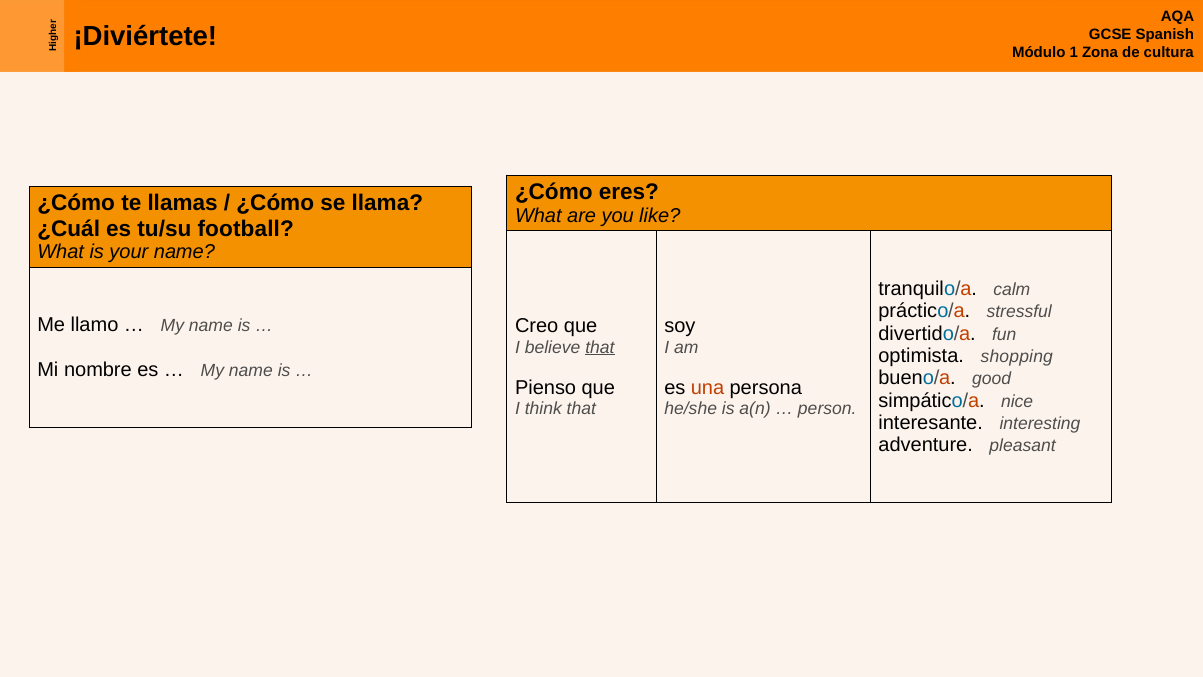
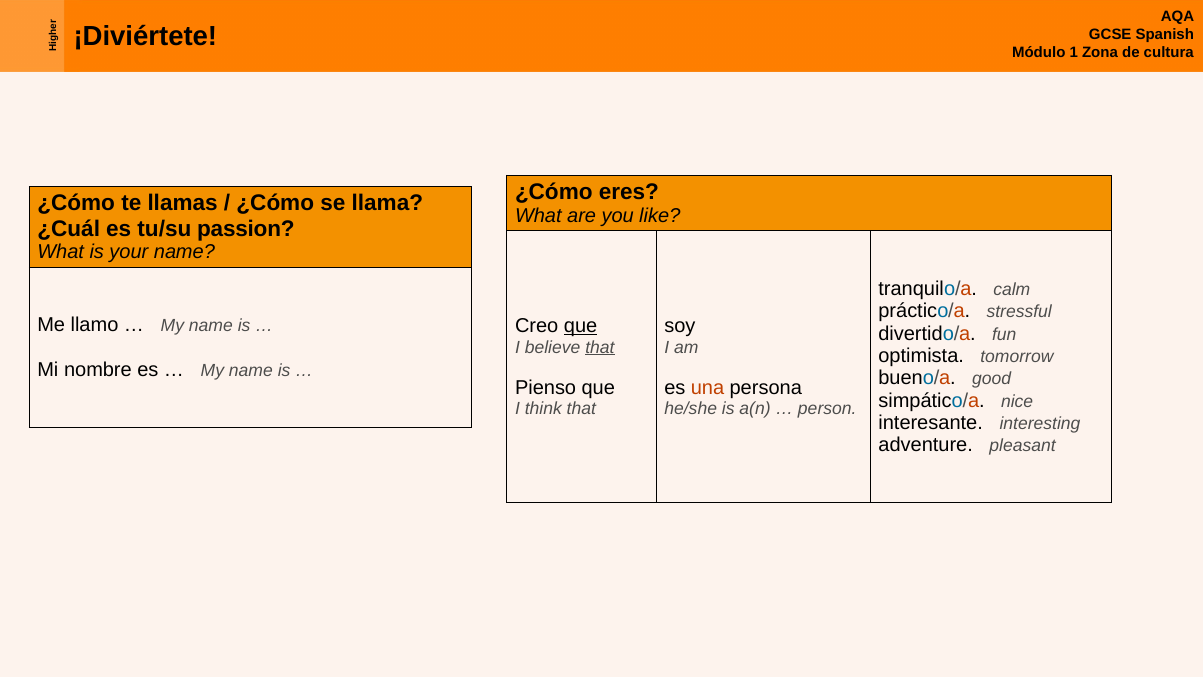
football: football -> passion
que at (581, 326) underline: none -> present
shopping: shopping -> tomorrow
